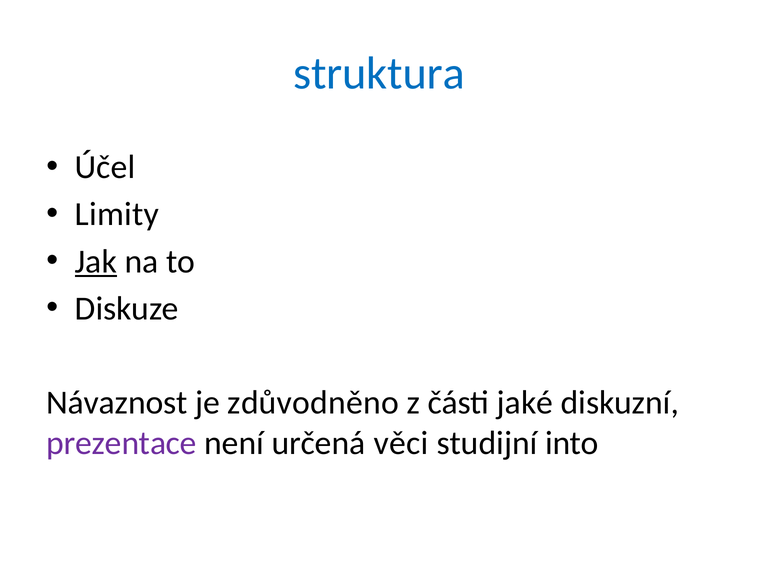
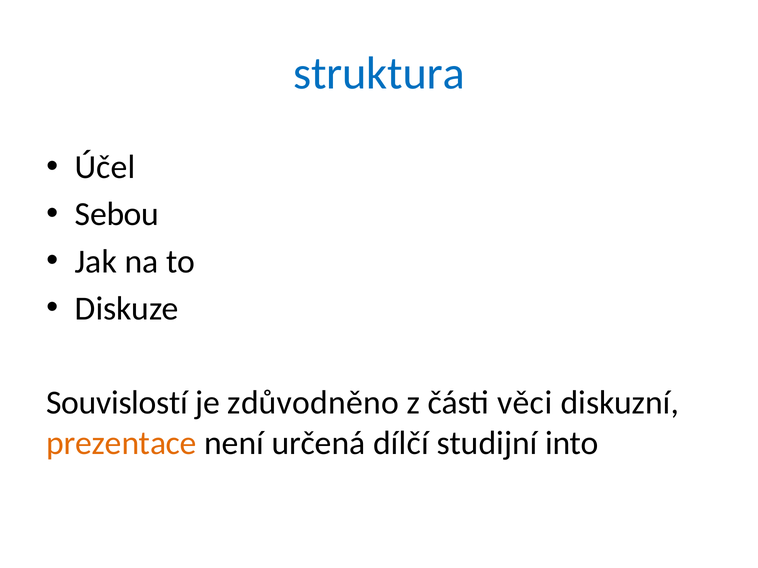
Limity: Limity -> Sebou
Jak underline: present -> none
Návaznost: Návaznost -> Souvislostí
jaké: jaké -> věci
prezentace colour: purple -> orange
věci: věci -> dílčí
